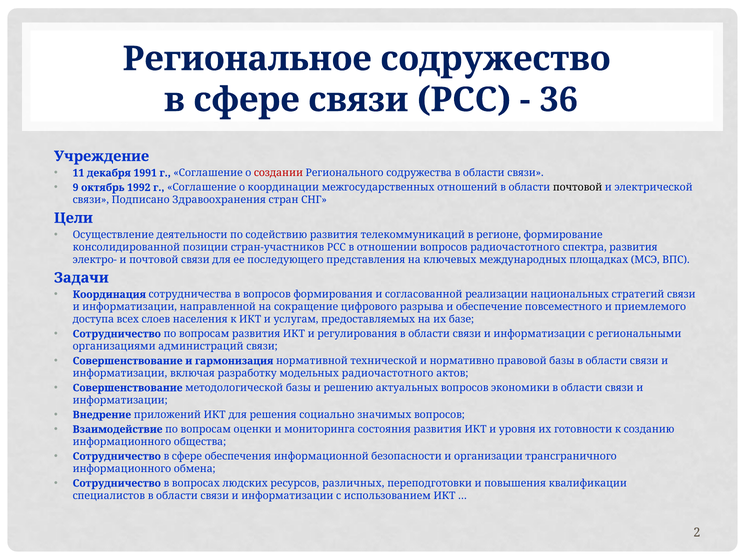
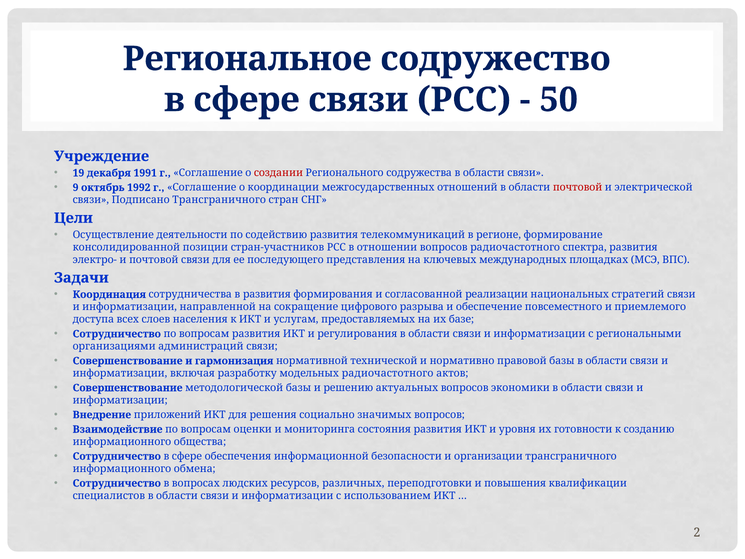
36: 36 -> 50
11: 11 -> 19
почтовой at (578, 187) colour: black -> red
Подписано Здравоохранения: Здравоохранения -> Трансграничного
в вопросов: вопросов -> развития
